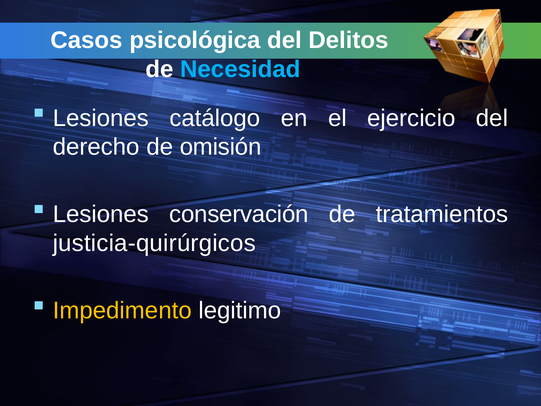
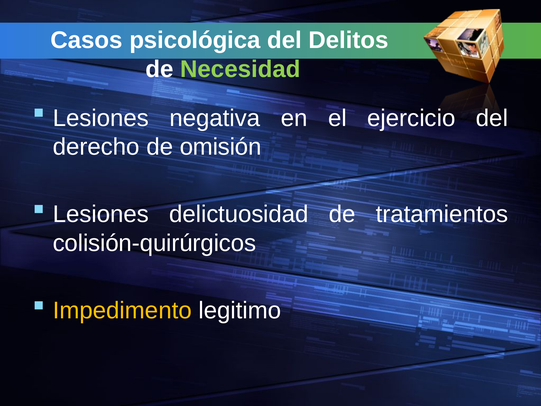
Necesidad colour: light blue -> light green
catálogo: catálogo -> negativa
conservación: conservación -> delictuosidad
justicia-quirúrgicos: justicia-quirúrgicos -> colisión-quirúrgicos
